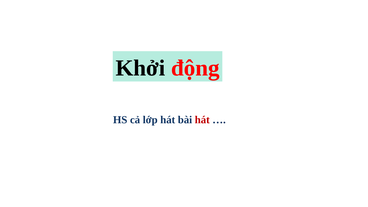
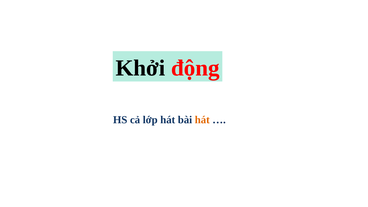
hát at (202, 120) colour: red -> orange
